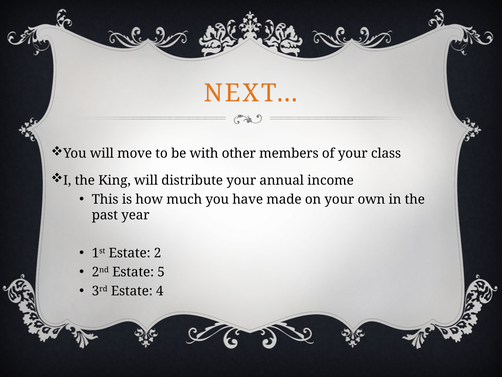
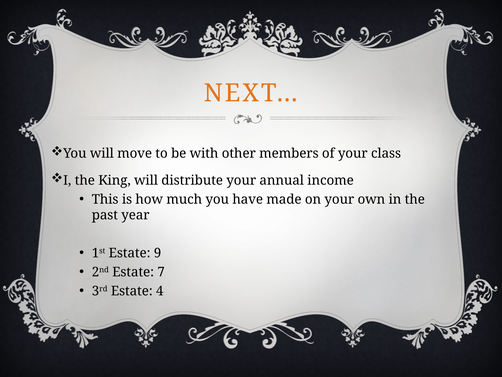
2: 2 -> 9
5: 5 -> 7
